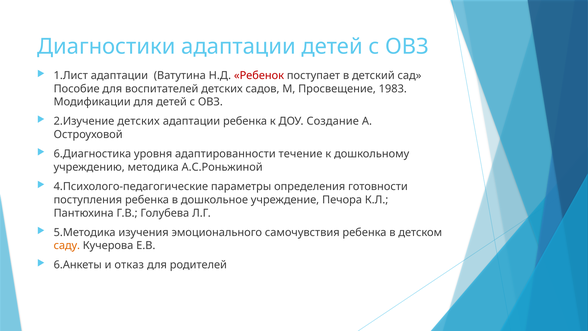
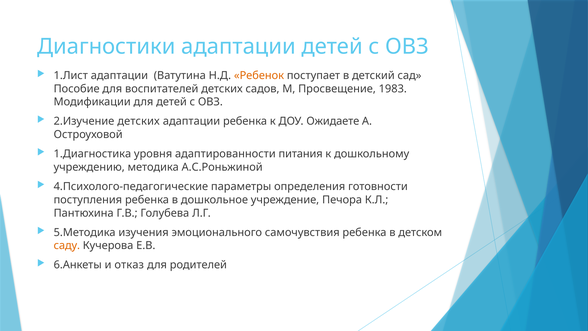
Ребенок colour: red -> orange
Создание: Создание -> Ожидаете
6.Диагностика: 6.Диагностика -> 1.Диагностика
течение: течение -> питания
